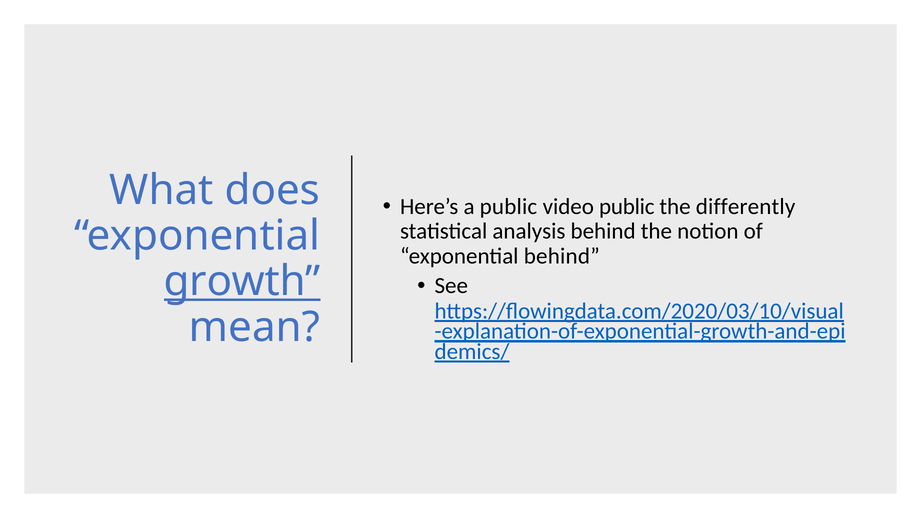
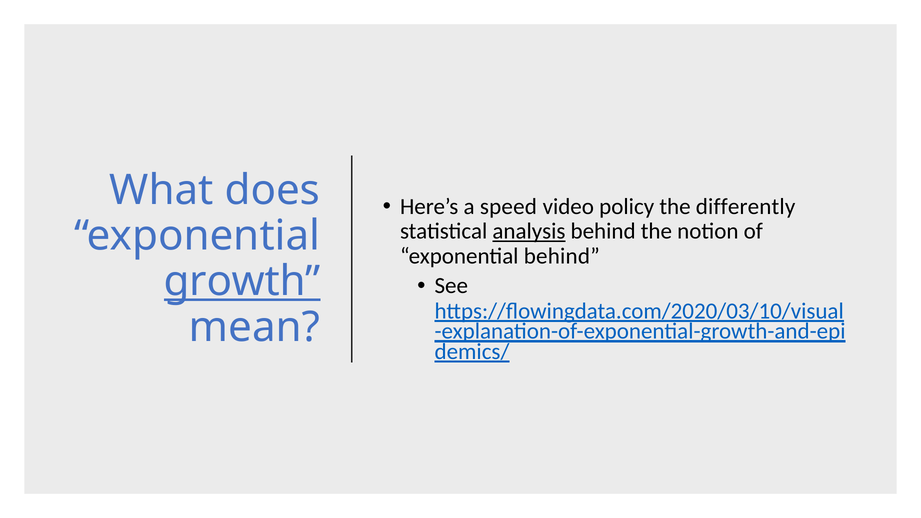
a public: public -> speed
video public: public -> policy
analysis underline: none -> present
